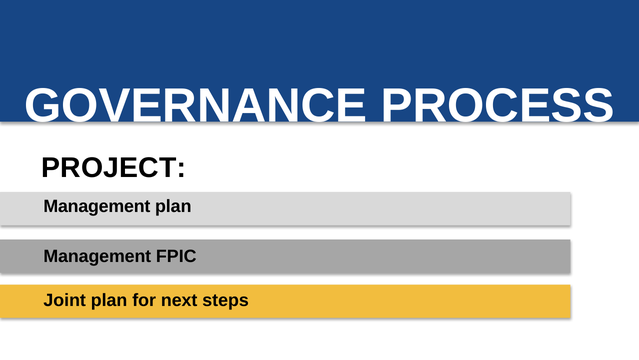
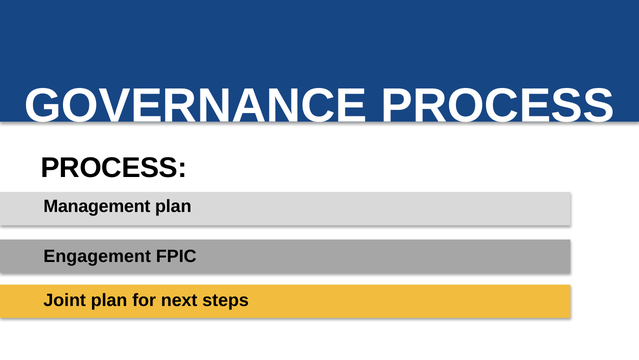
PROJECT at (114, 168): PROJECT -> PROCESS
Management at (97, 256): Management -> Engagement
